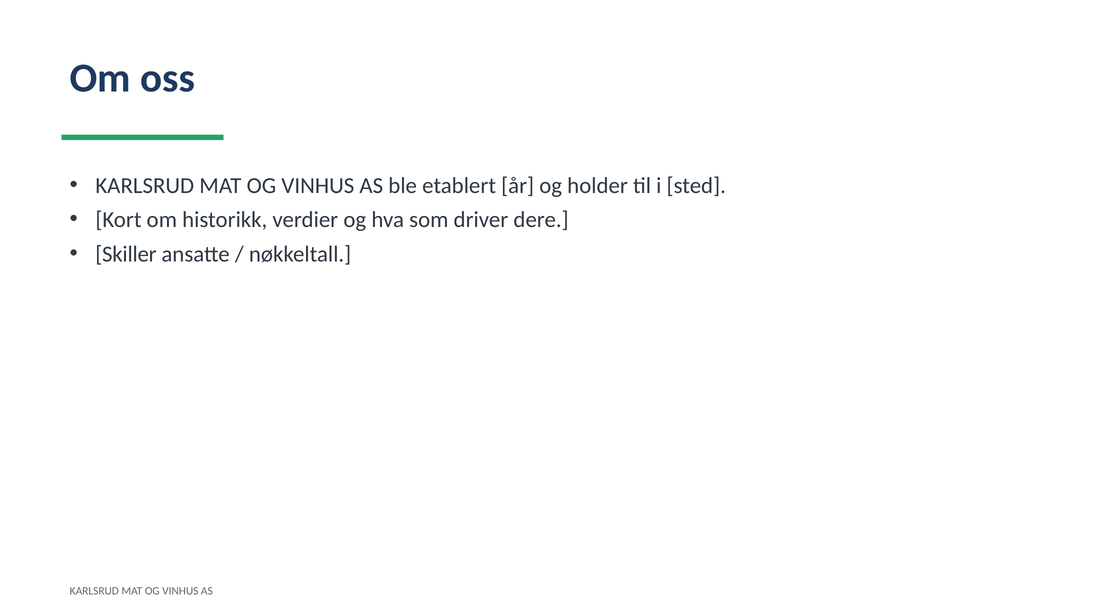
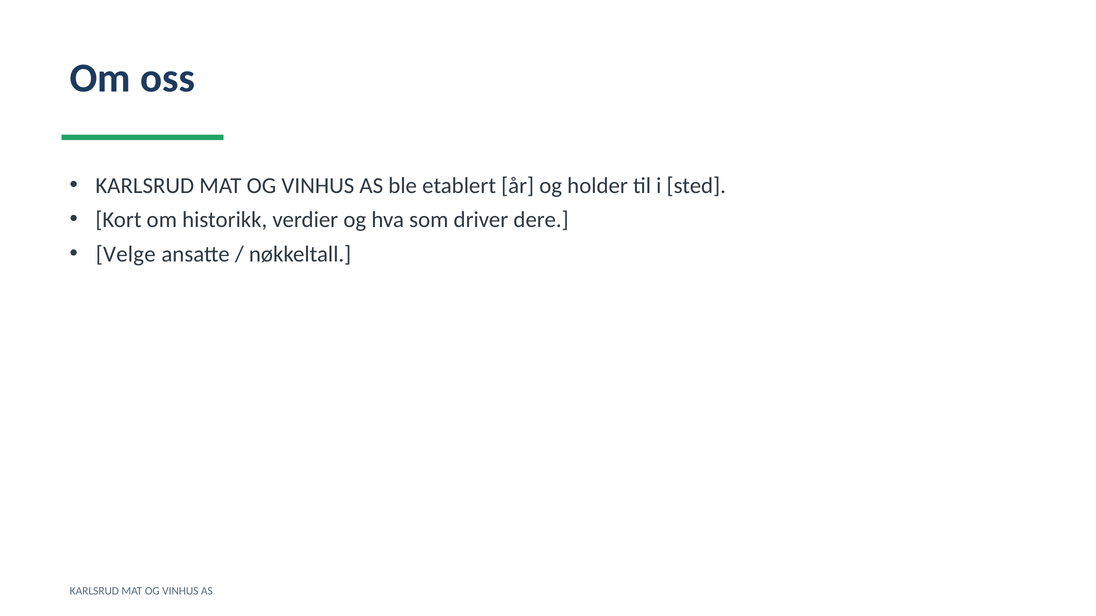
Skiller: Skiller -> Velge
